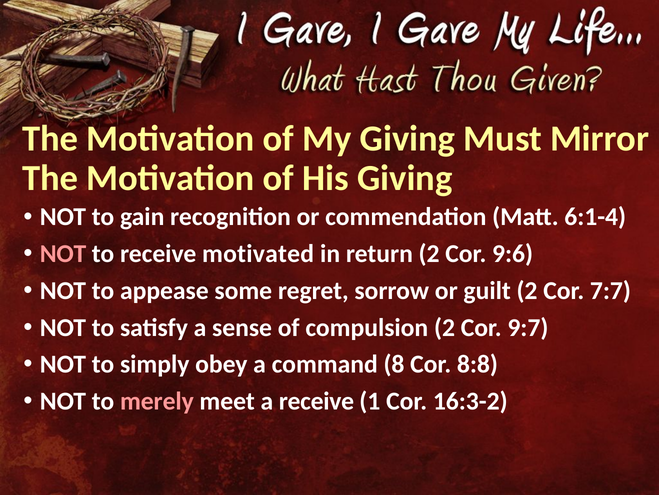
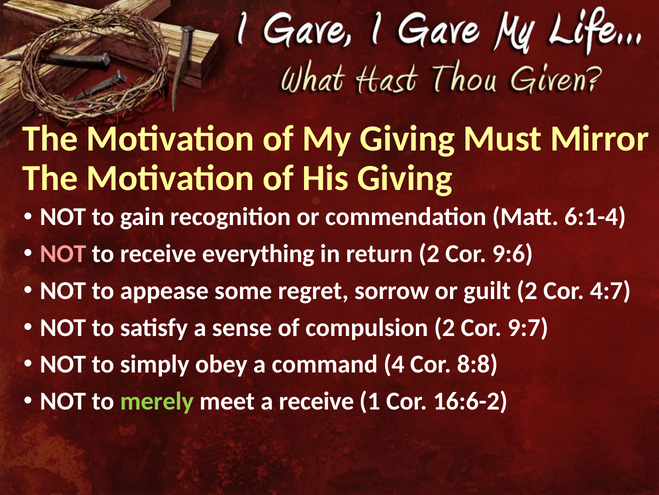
motivated: motivated -> everything
7:7: 7:7 -> 4:7
8: 8 -> 4
merely colour: pink -> light green
16:3-2: 16:3-2 -> 16:6-2
